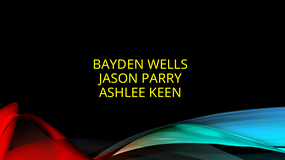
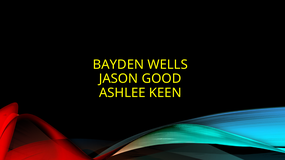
PARRY: PARRY -> GOOD
